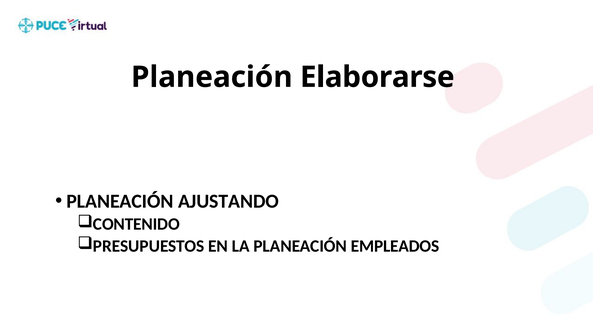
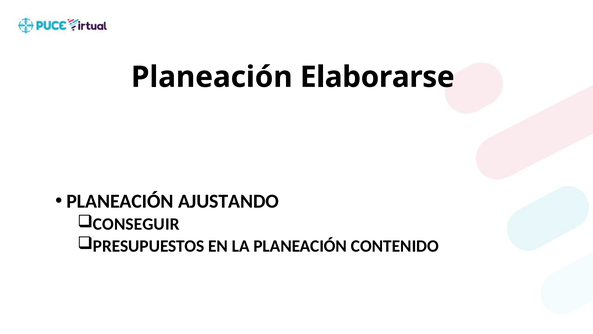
CONTENIDO: CONTENIDO -> CONSEGUIR
EMPLEADOS: EMPLEADOS -> CONTENIDO
